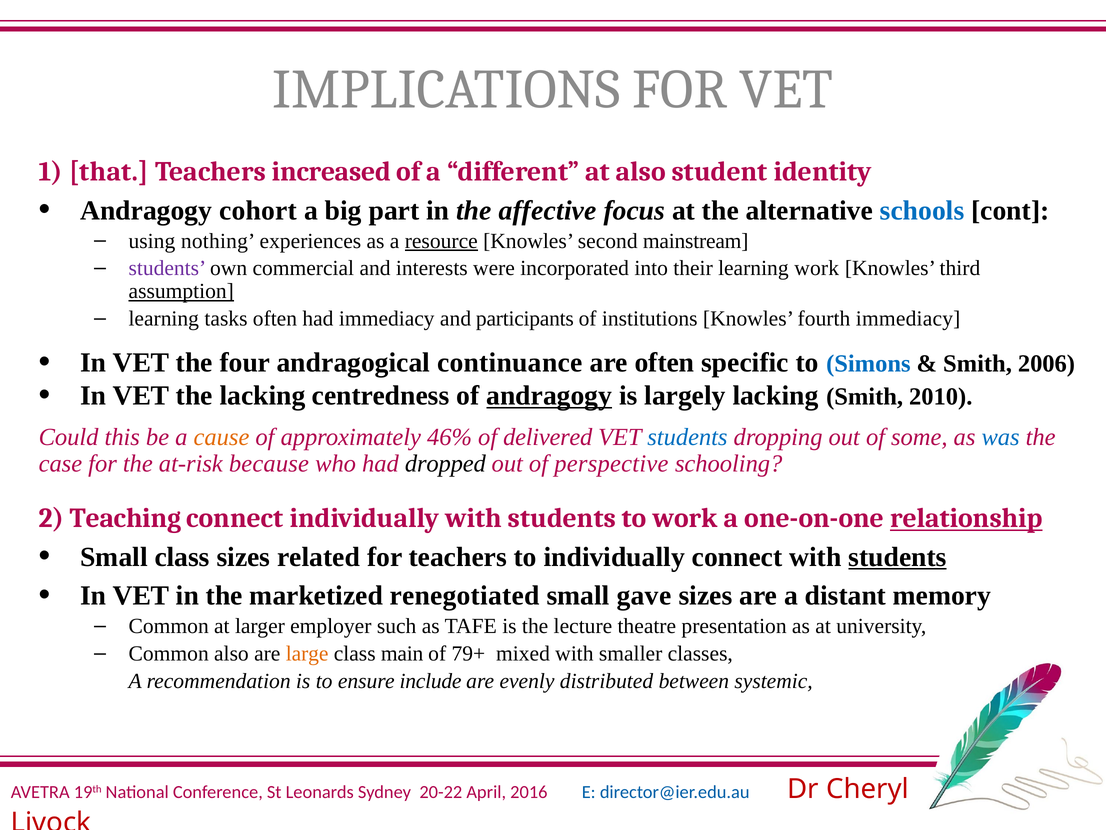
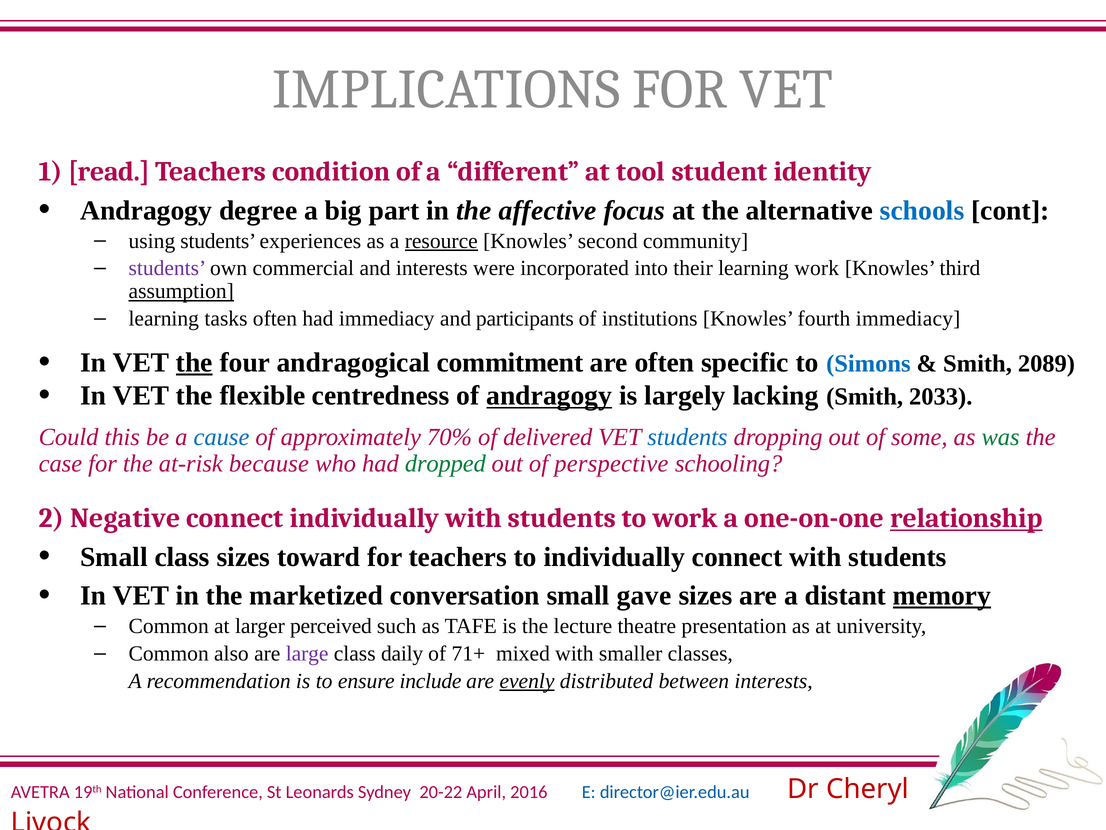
that: that -> read
increased: increased -> condition
at also: also -> tool
cohort: cohort -> degree
using nothing: nothing -> students
mainstream: mainstream -> community
the at (194, 362) underline: none -> present
continuance: continuance -> commitment
2006: 2006 -> 2089
the lacking: lacking -> flexible
2010: 2010 -> 2033
cause colour: orange -> blue
46%: 46% -> 70%
was colour: blue -> green
dropped colour: black -> green
Teaching: Teaching -> Negative
related: related -> toward
students at (897, 557) underline: present -> none
renegotiated: renegotiated -> conversation
memory underline: none -> present
employer: employer -> perceived
large colour: orange -> purple
main: main -> daily
79+: 79+ -> 71+
evenly underline: none -> present
between systemic: systemic -> interests
